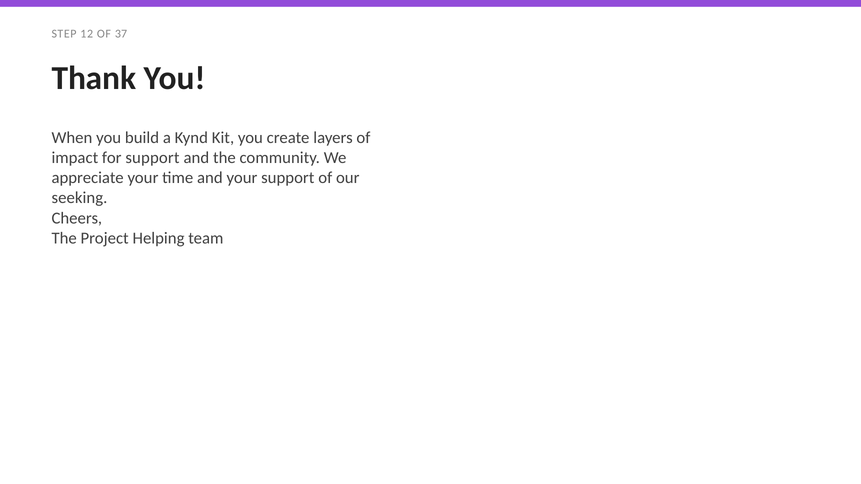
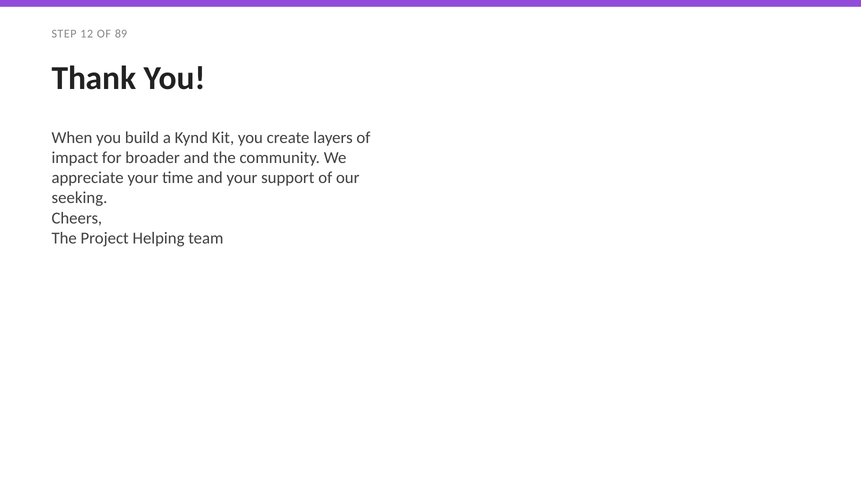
37: 37 -> 89
for support: support -> broader
